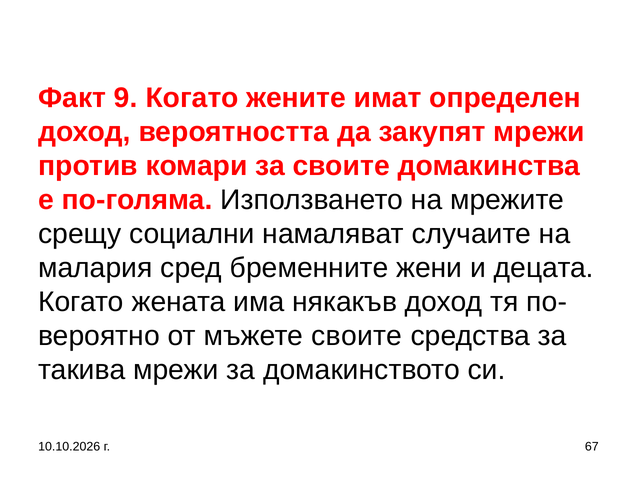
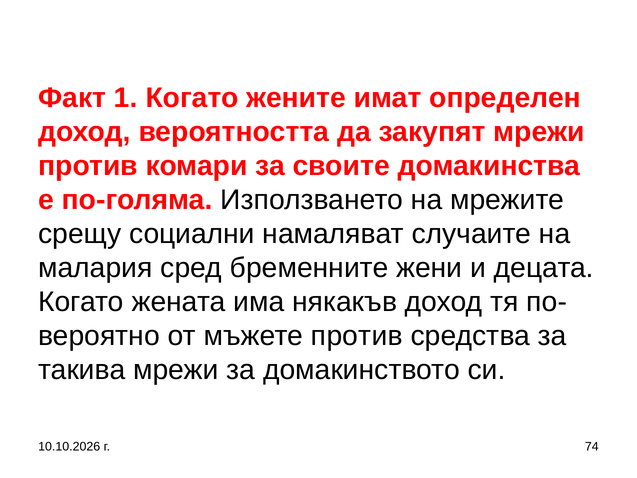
9: 9 -> 1
мъжете своите: своите -> против
67: 67 -> 74
